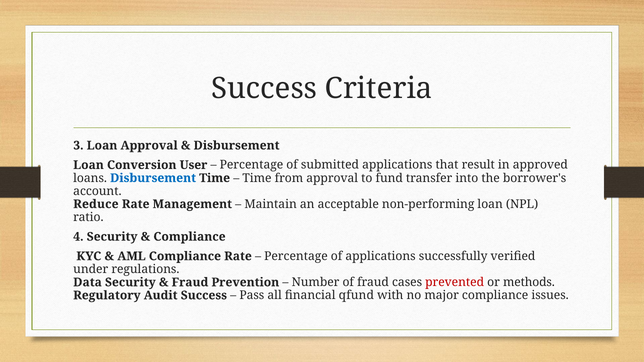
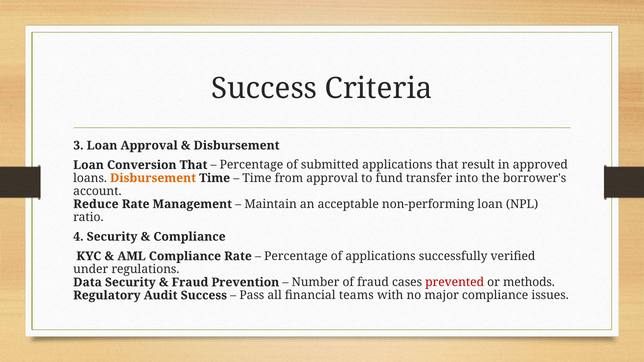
Conversion User: User -> That
Disbursement at (153, 178) colour: blue -> orange
qfund: qfund -> teams
